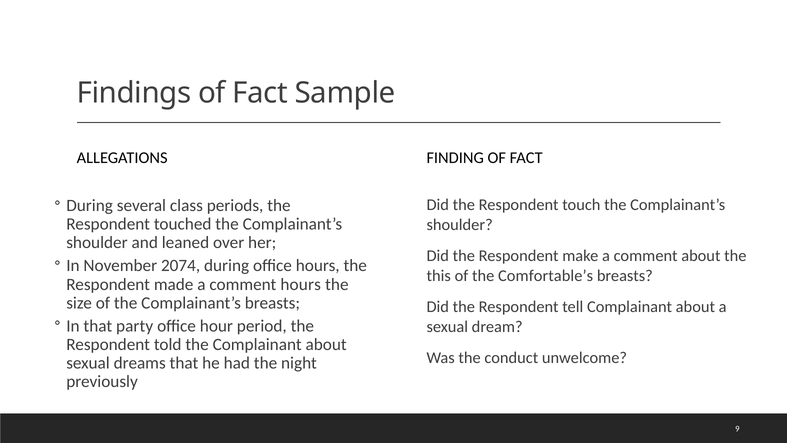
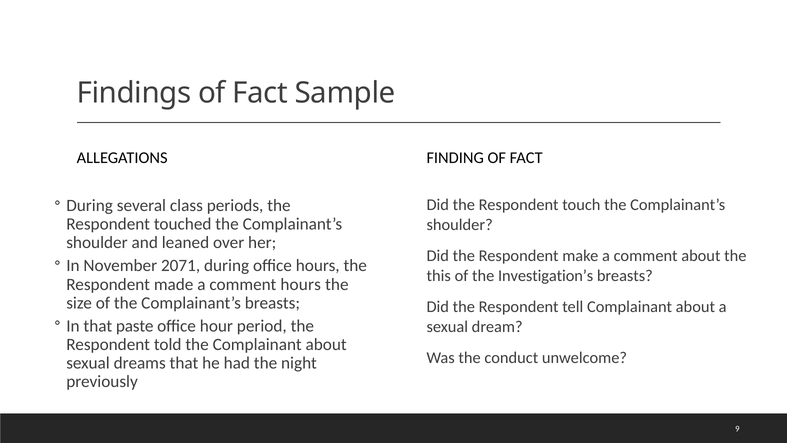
2074: 2074 -> 2071
Comfortable’s: Comfortable’s -> Investigation’s
party: party -> paste
